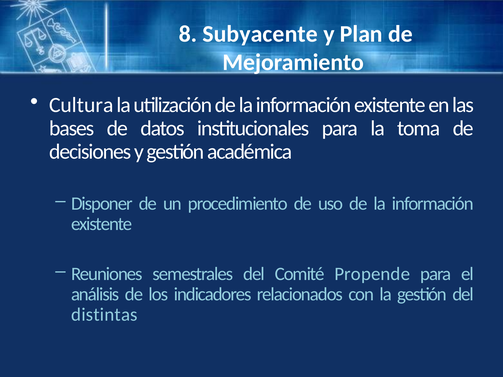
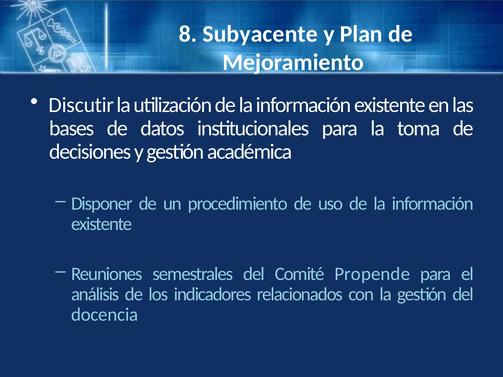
Cultura: Cultura -> Discutir
distintas: distintas -> docencia
